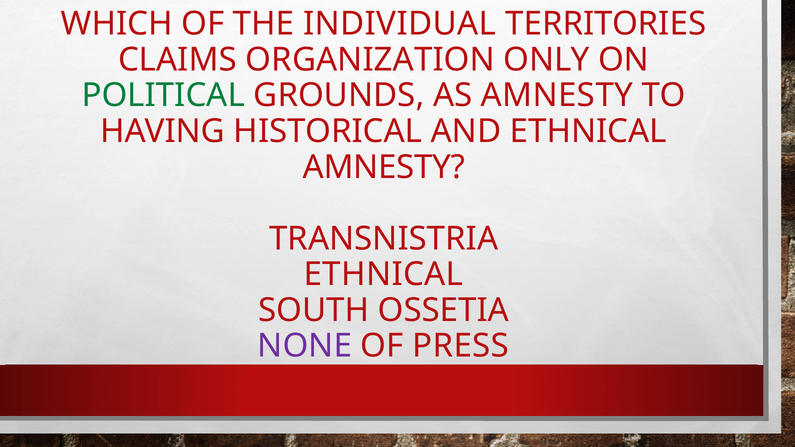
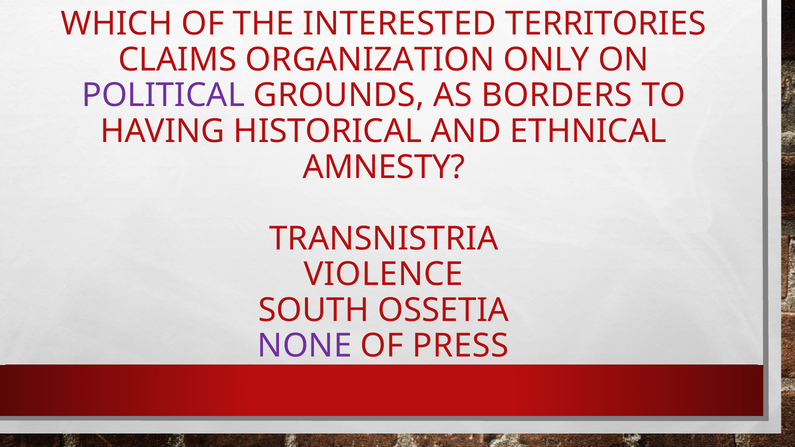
INDIVIDUAL: INDIVIDUAL -> INTERESTED
POLITICAL colour: green -> purple
AS AMNESTY: AMNESTY -> BORDERS
ETHNICAL at (383, 274): ETHNICAL -> VIOLENCE
